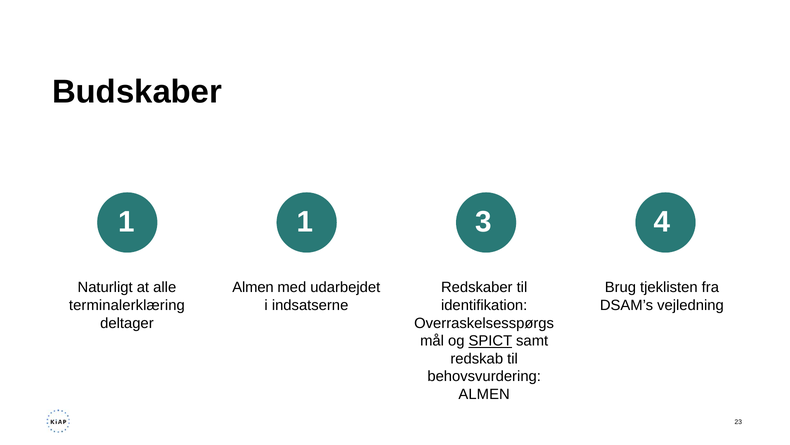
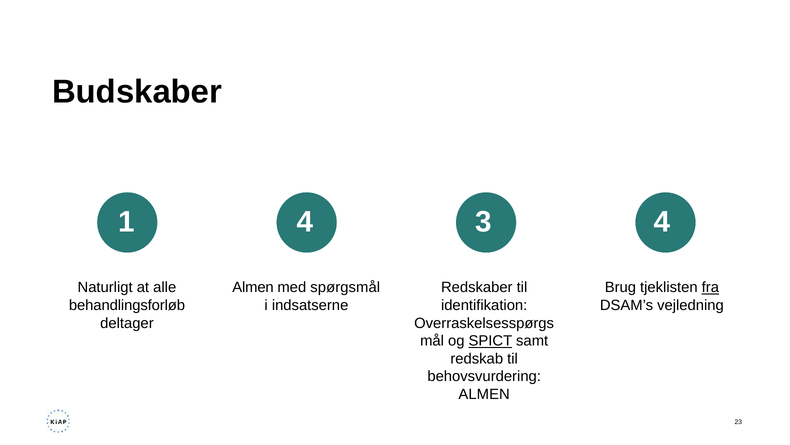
1 1: 1 -> 4
udarbejdet: udarbejdet -> spørgsmål
fra underline: none -> present
terminalerklæring: terminalerklæring -> behandlingsforløb
